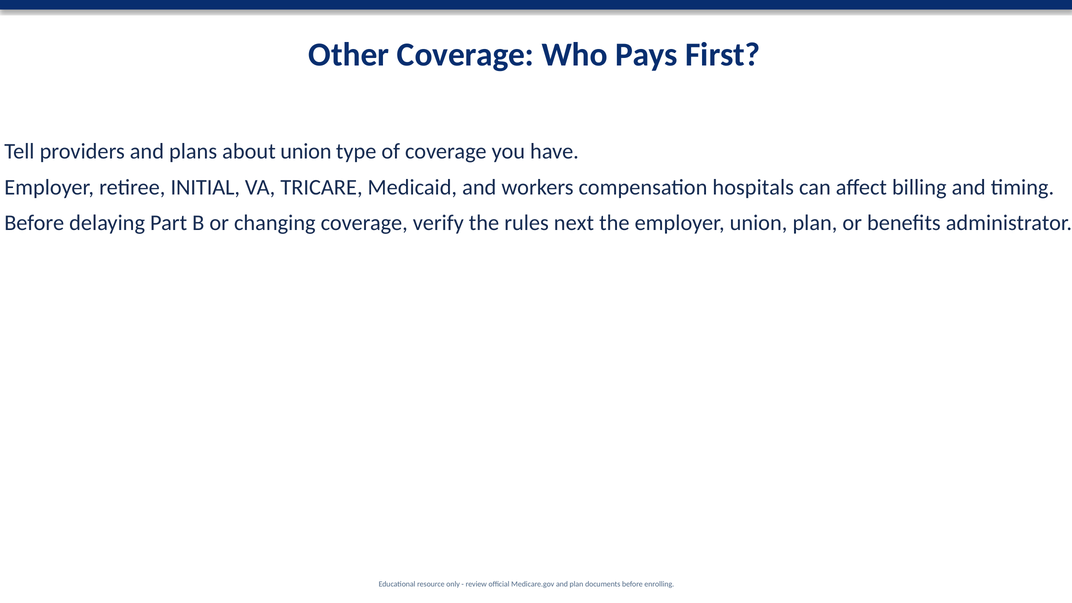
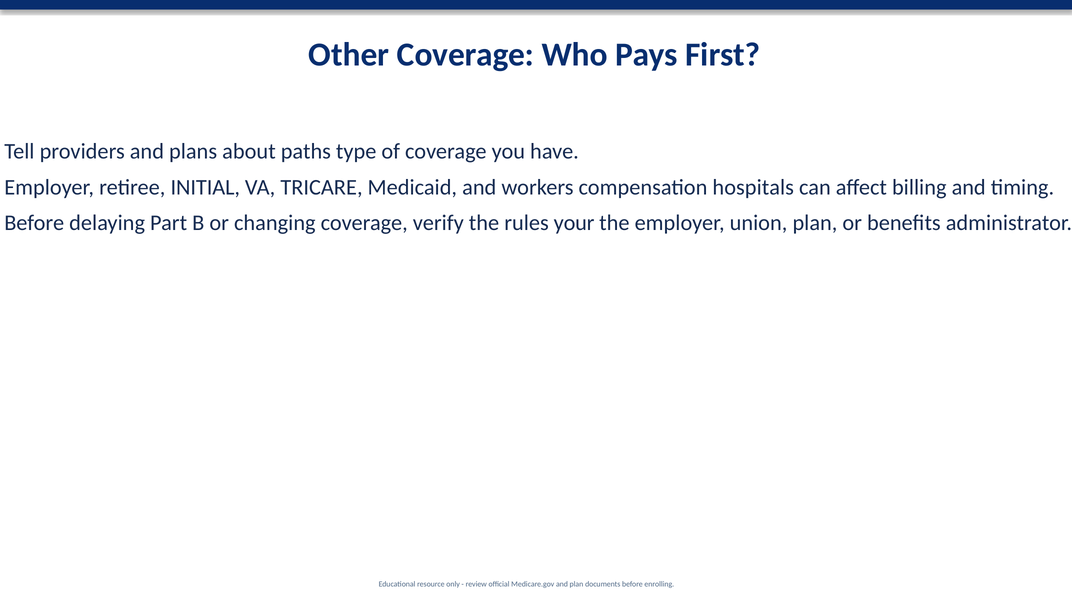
about union: union -> paths
next: next -> your
